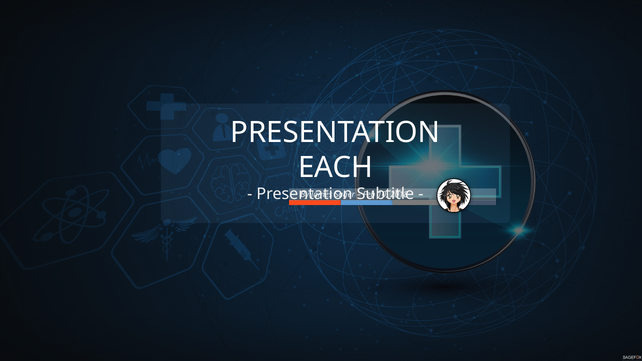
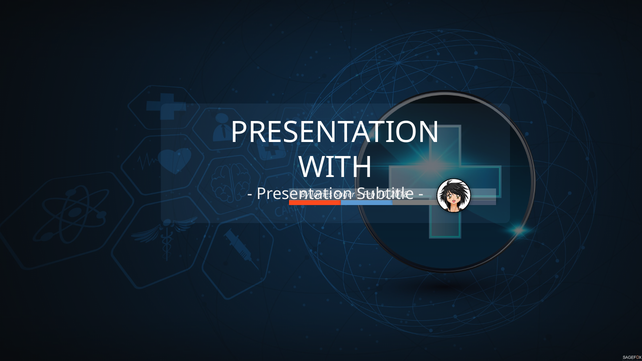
EACH: EACH -> WITH
